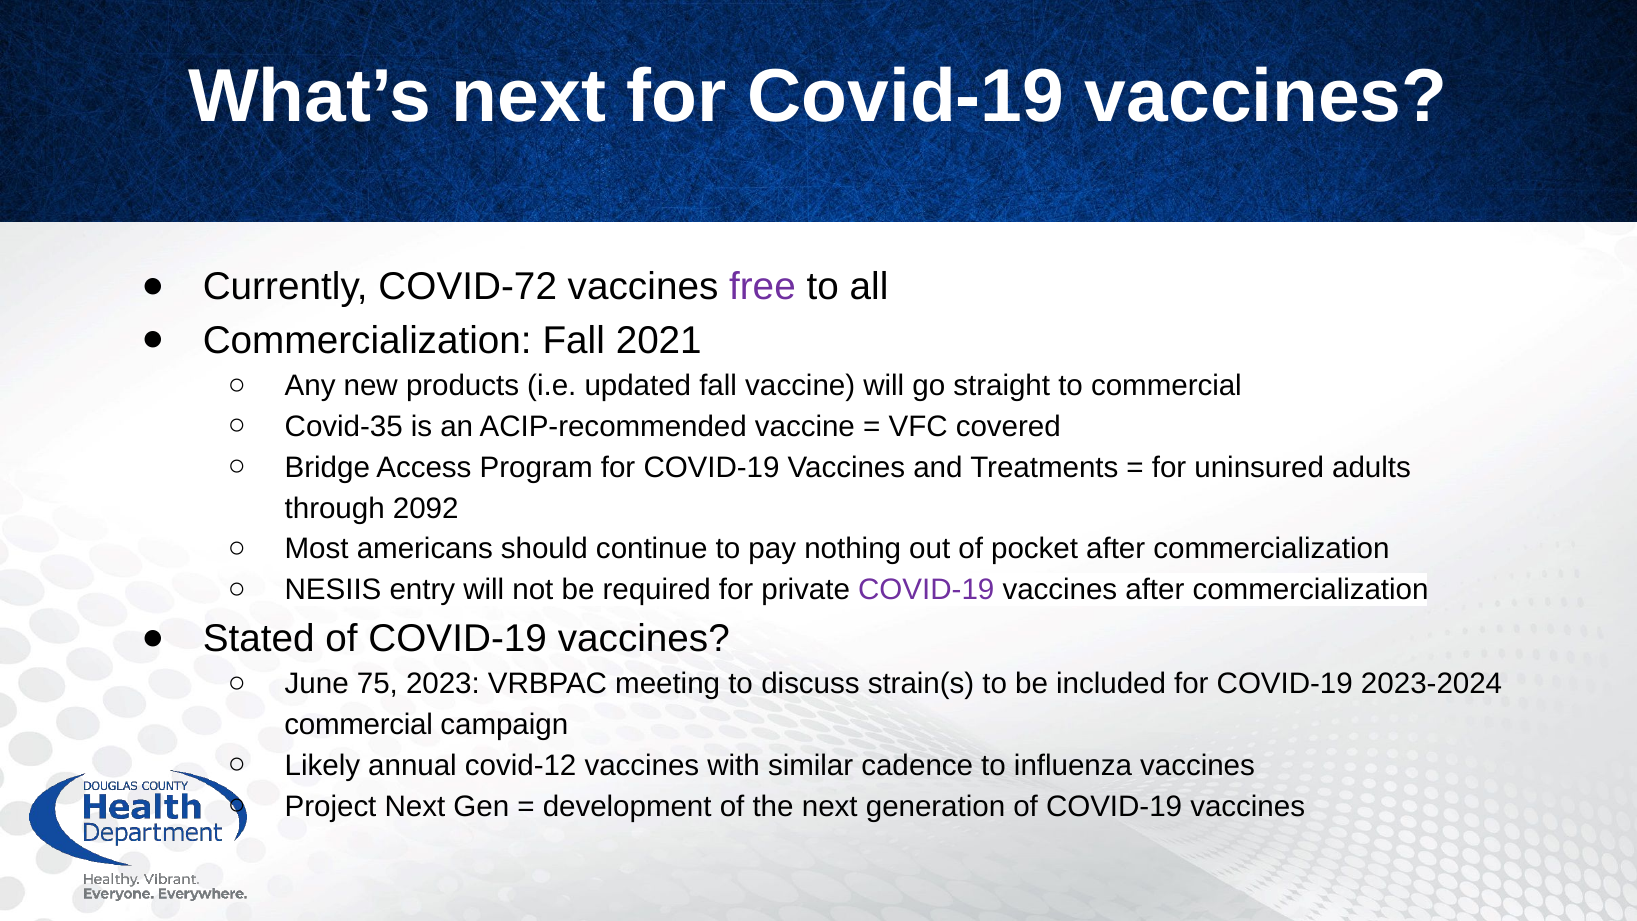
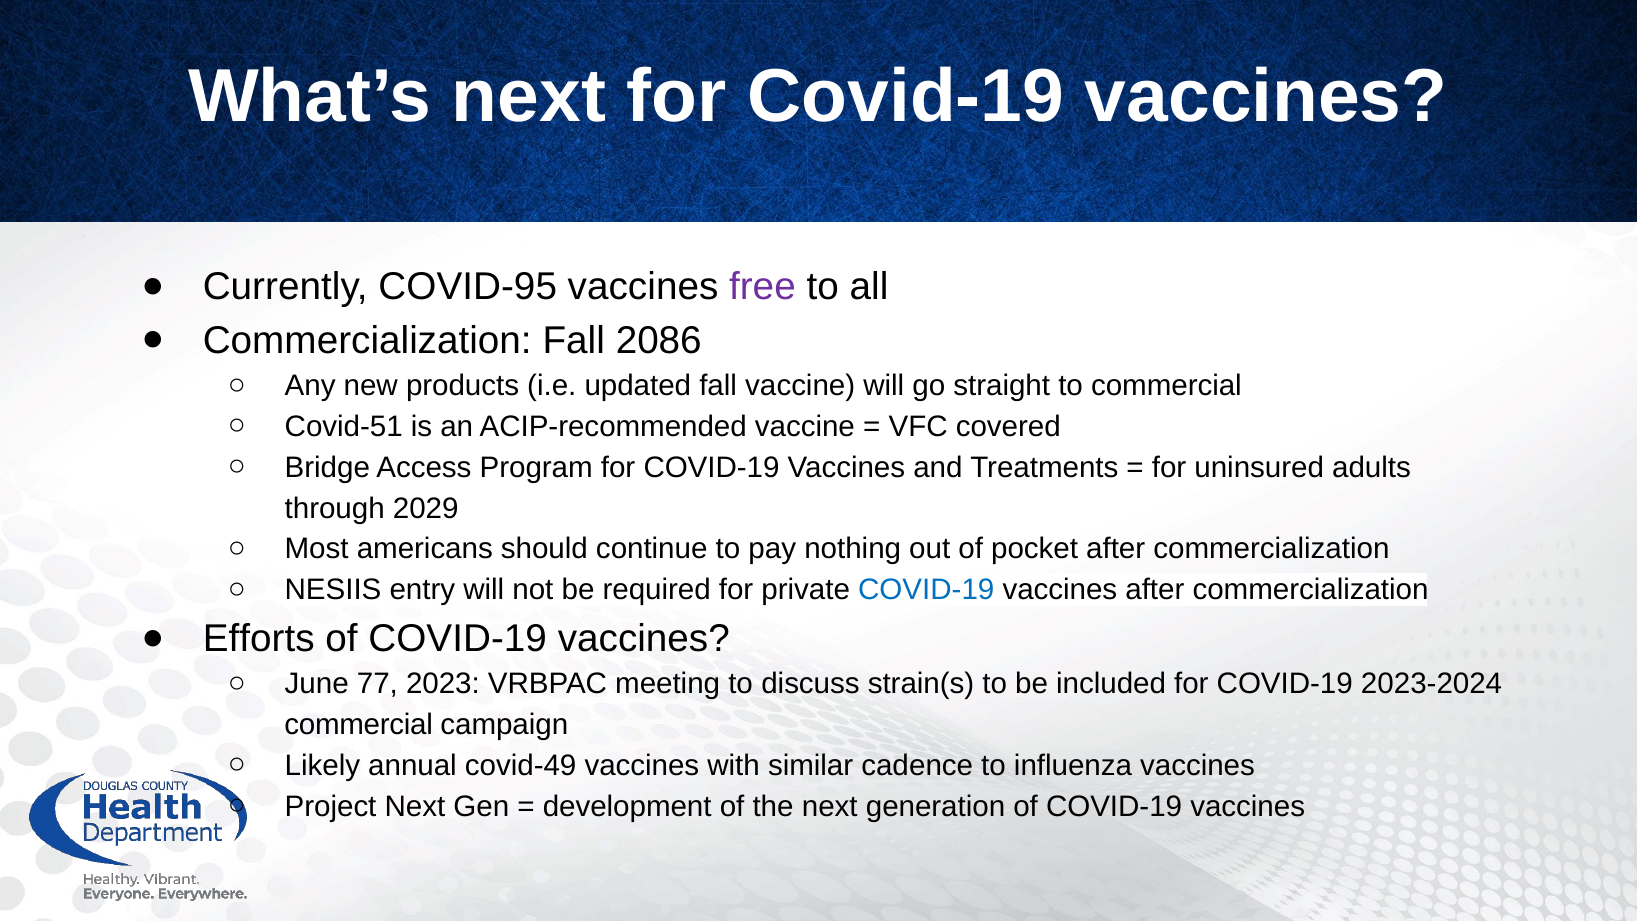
COVID-72: COVID-72 -> COVID-95
2021: 2021 -> 2086
Covid-35: Covid-35 -> Covid-51
2092: 2092 -> 2029
COVID-19 at (926, 590) colour: purple -> blue
Stated: Stated -> Efforts
75: 75 -> 77
covid-12: covid-12 -> covid-49
